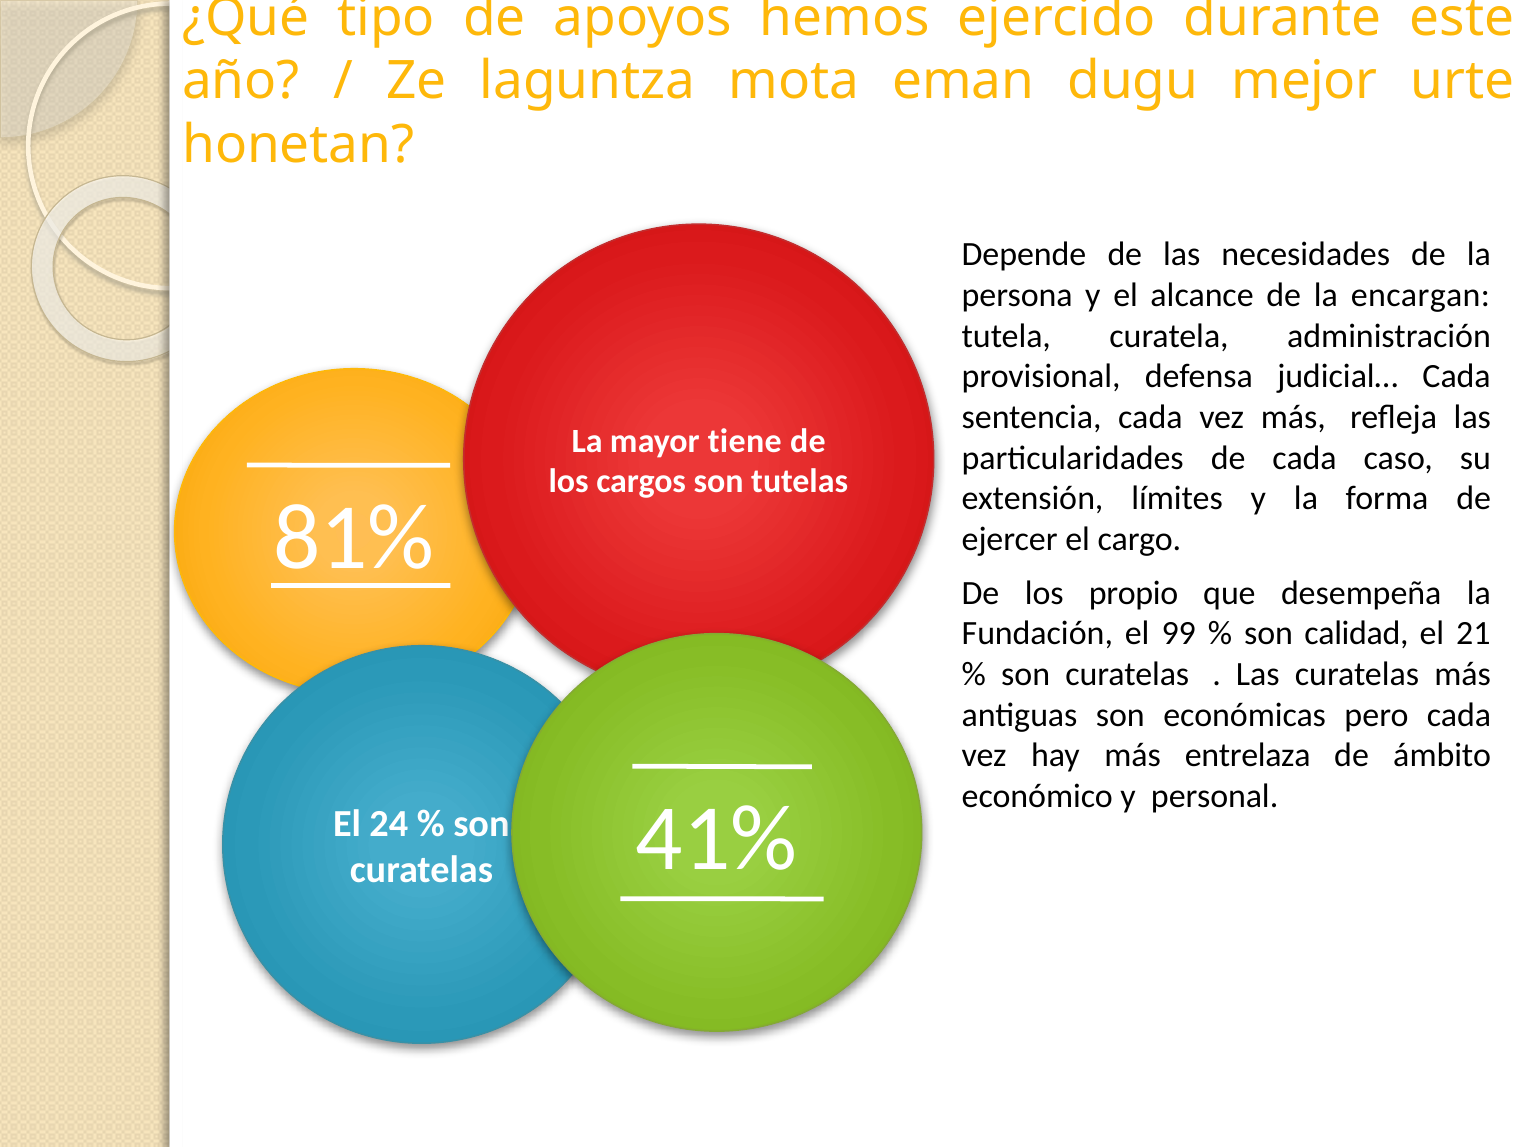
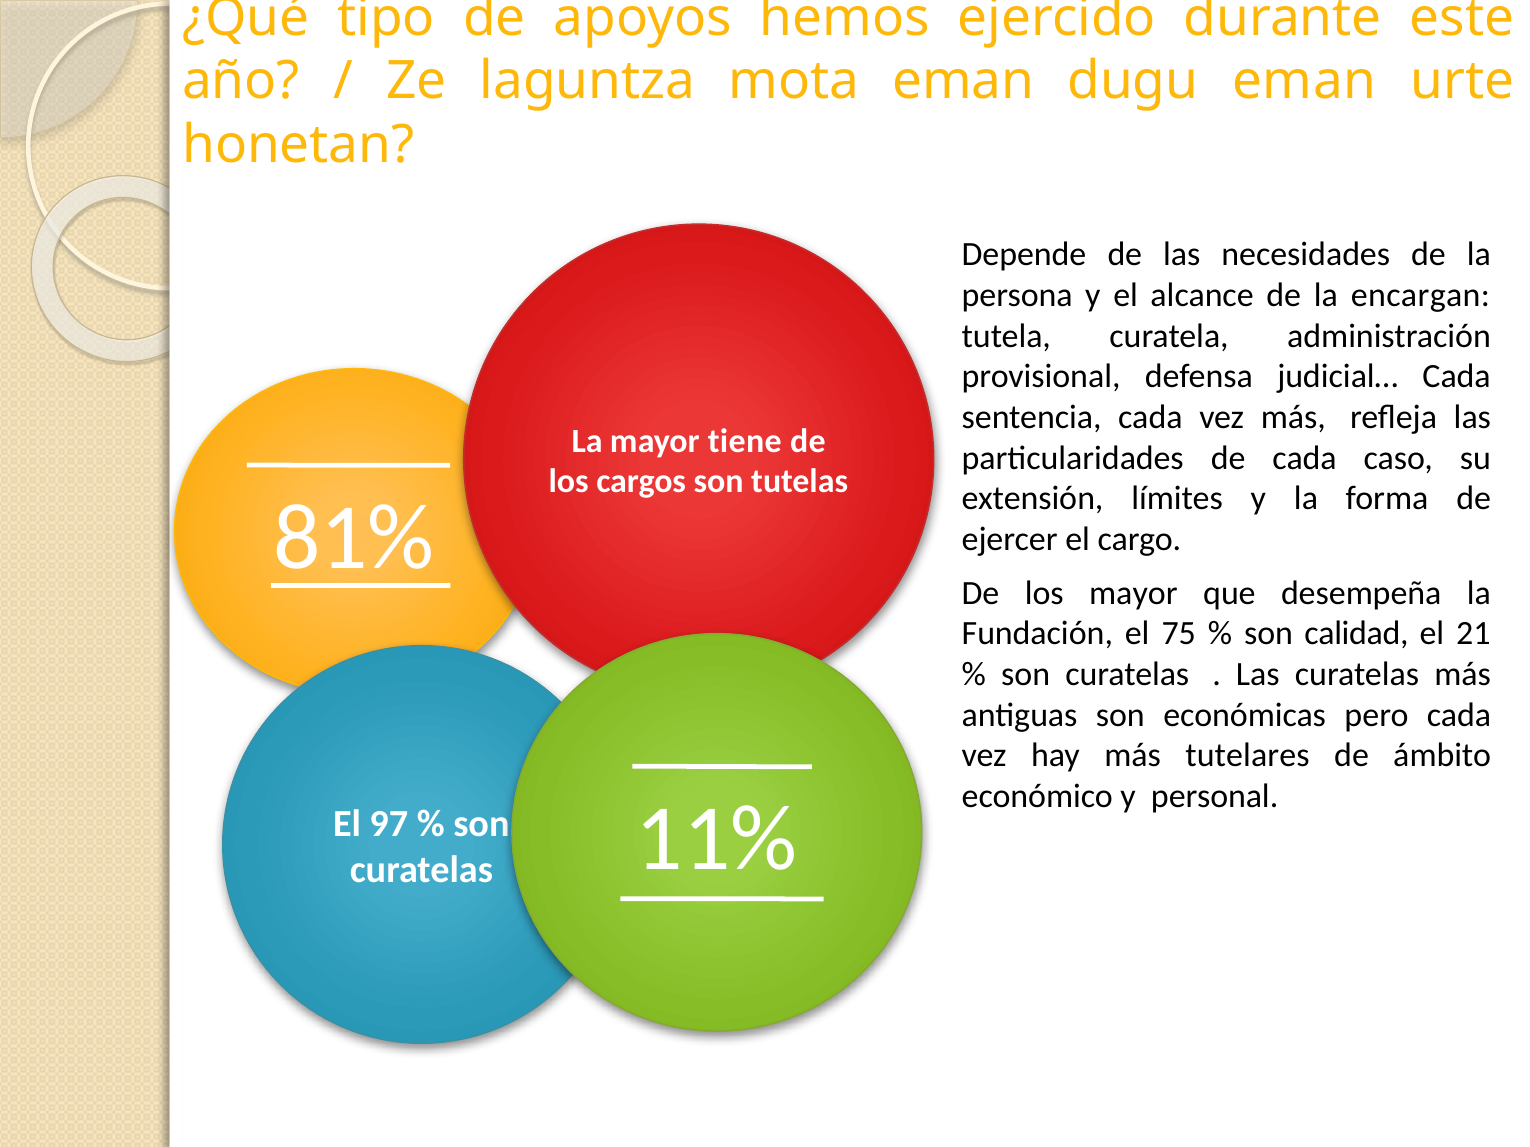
dugu mejor: mejor -> eman
propio at (1134, 593): propio -> mayor
99: 99 -> 75
entrelaza: entrelaza -> tutelares
24: 24 -> 97
41%: 41% -> 11%
